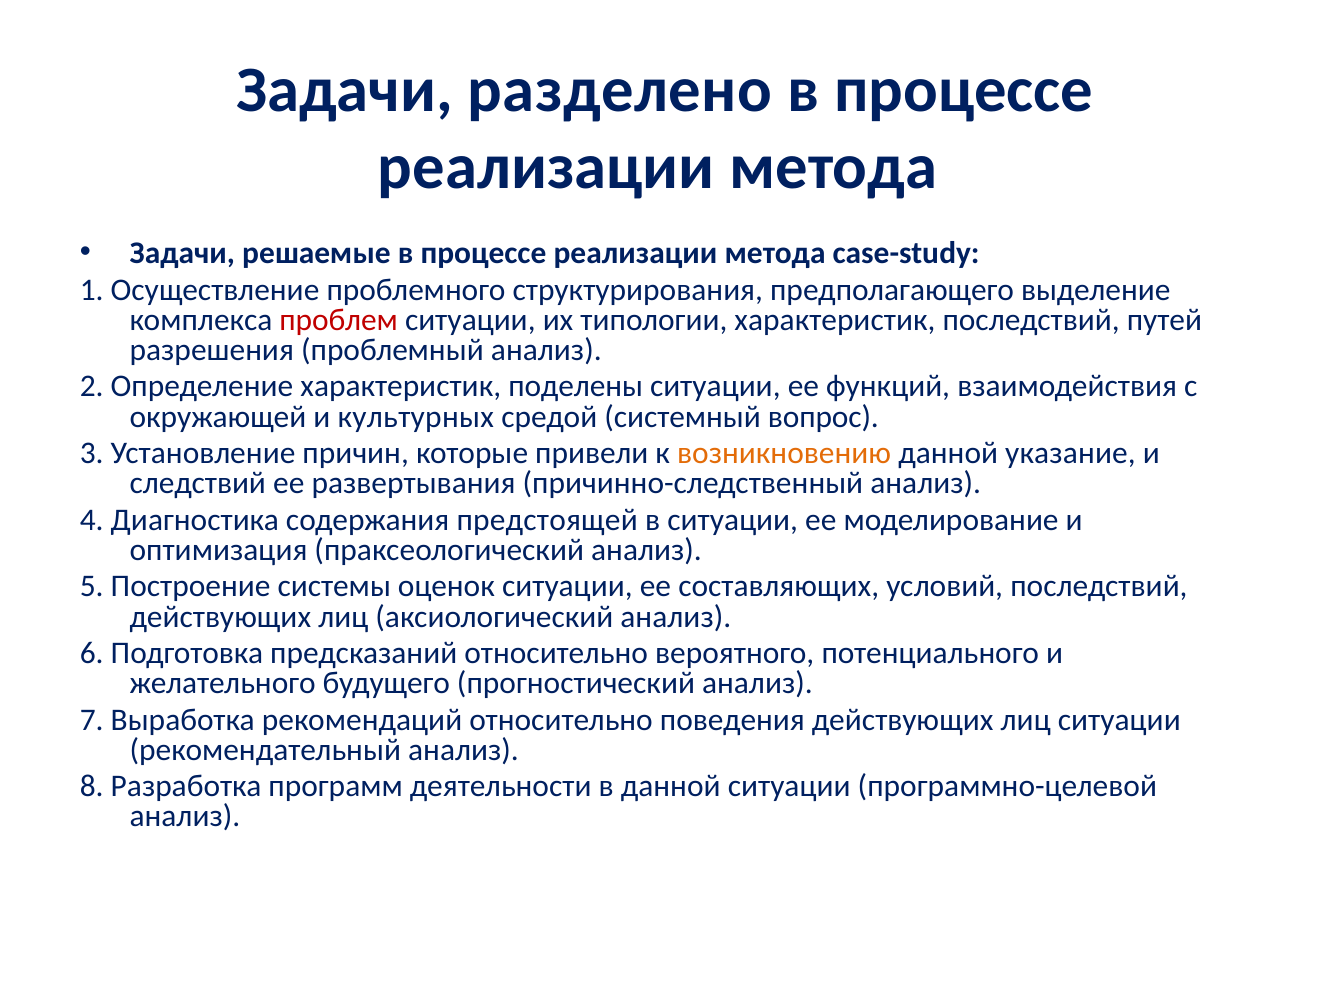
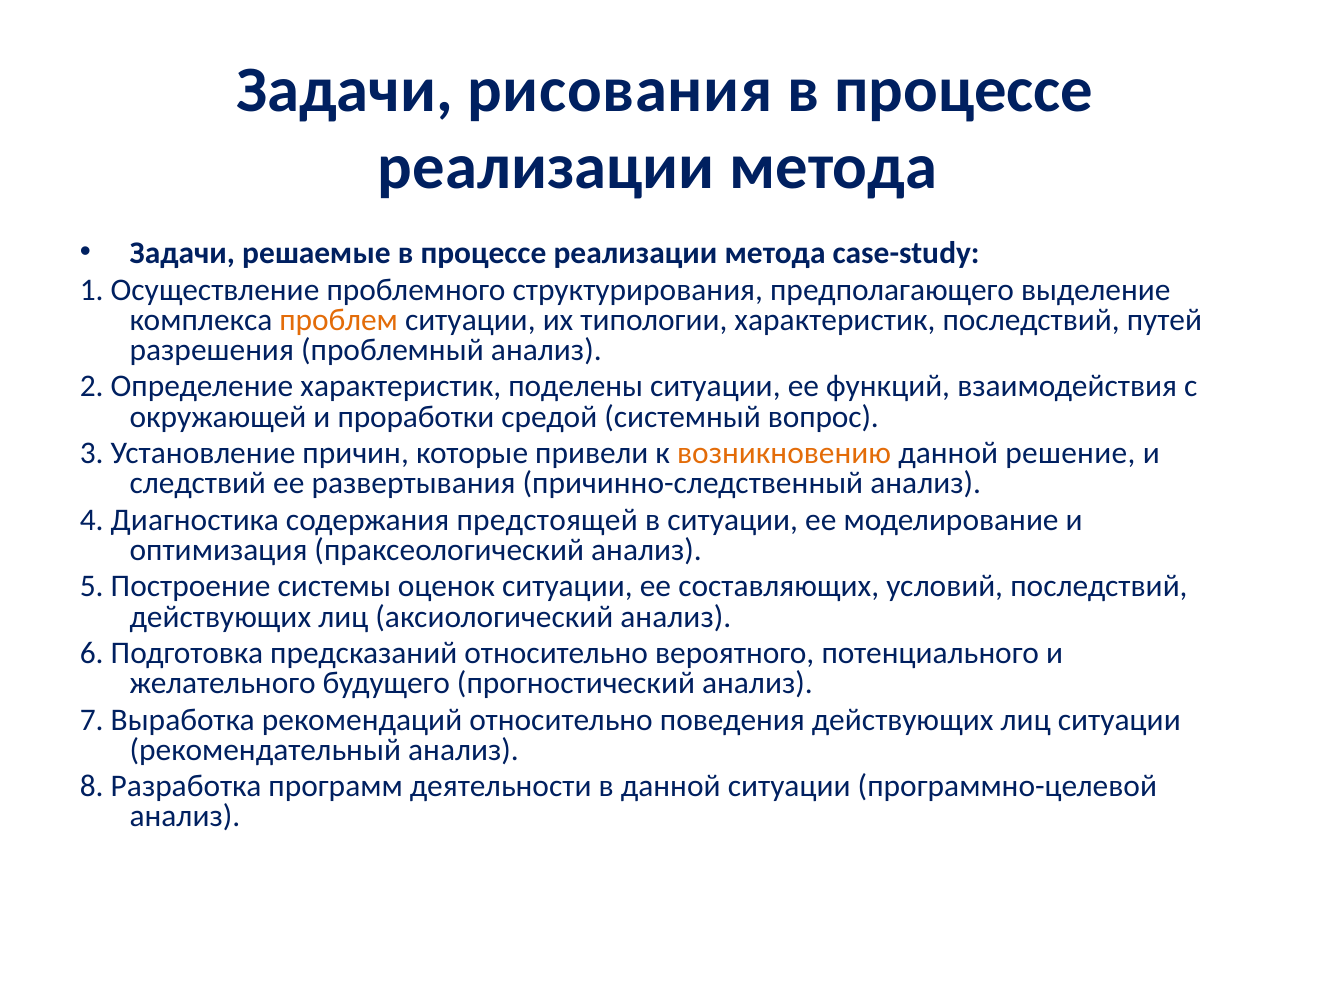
разделено: разделено -> рисования
проблем colour: red -> orange
культурных: культурных -> проработки
указание: указание -> решение
